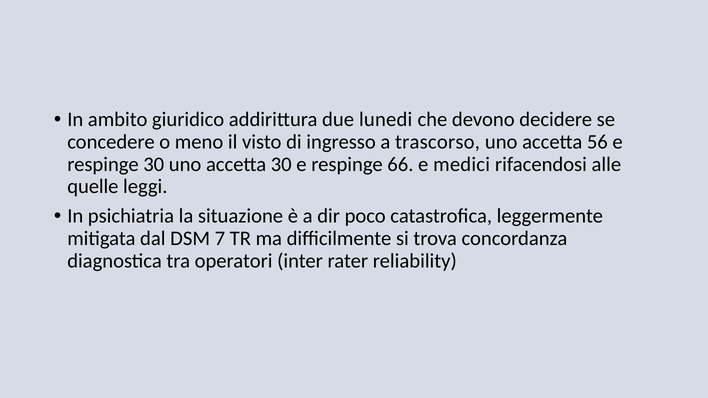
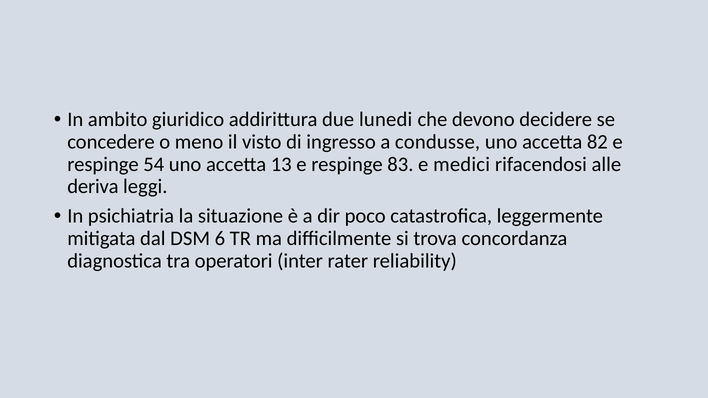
trascorso: trascorso -> condusse
56: 56 -> 82
respinge 30: 30 -> 54
accetta 30: 30 -> 13
66: 66 -> 83
quelle: quelle -> deriva
7: 7 -> 6
